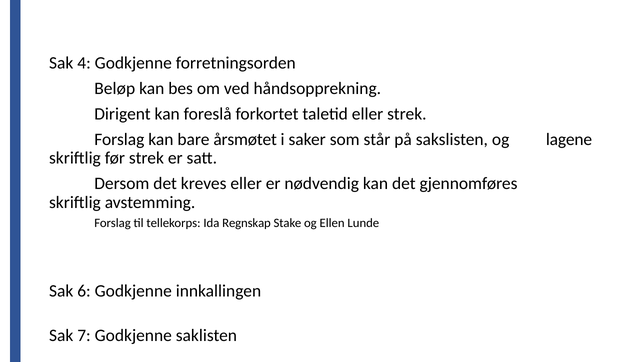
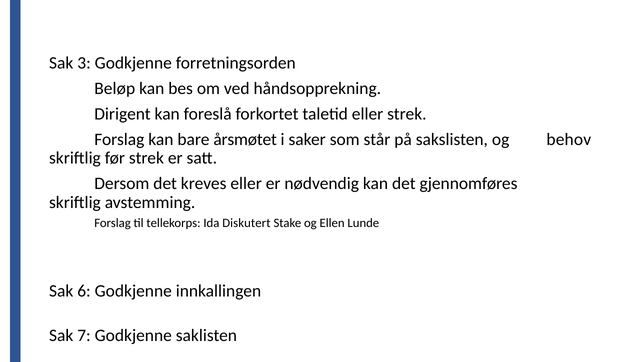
4: 4 -> 3
lagene: lagene -> behov
Regnskap: Regnskap -> Diskutert
